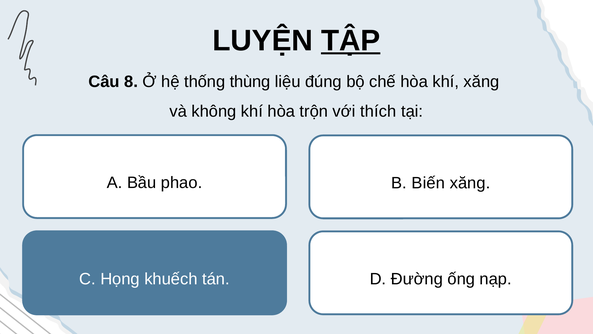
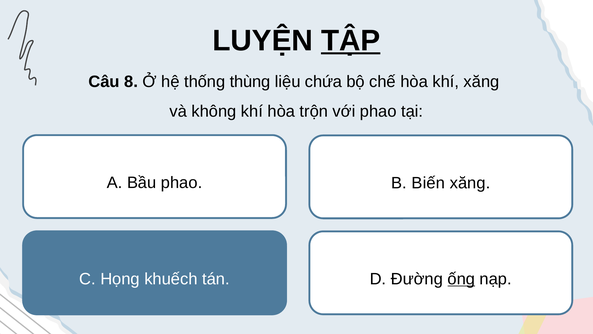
đúng: đúng -> chứa
với thích: thích -> phao
ống underline: none -> present
